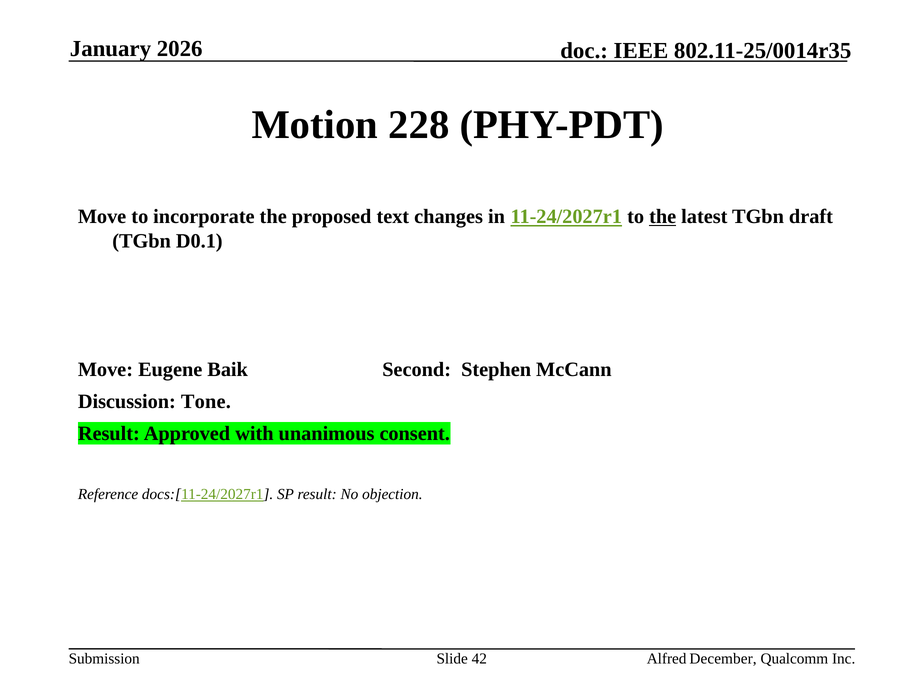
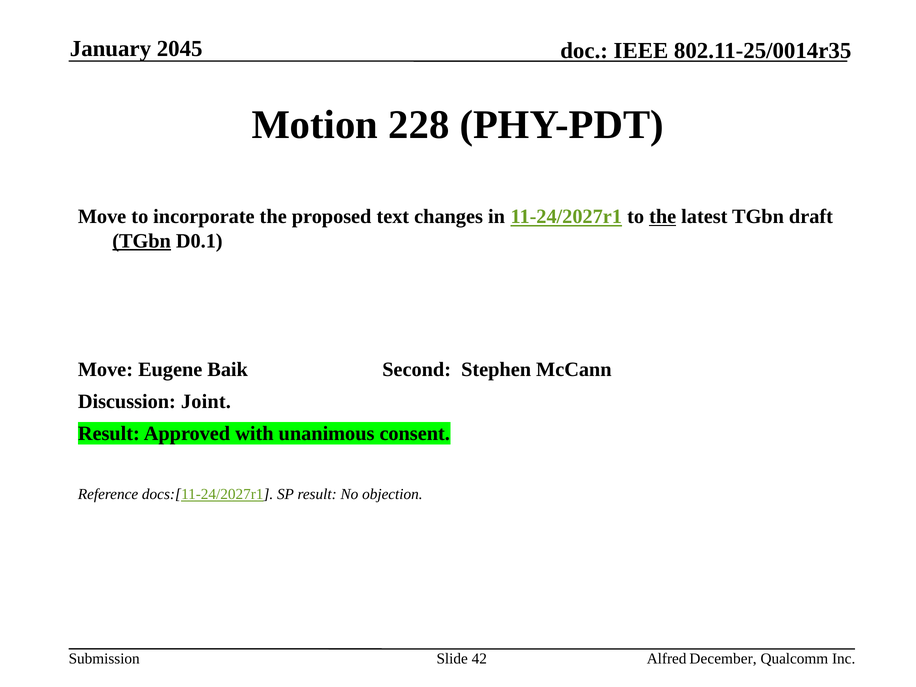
2026: 2026 -> 2045
TGbn at (142, 241) underline: none -> present
Tone: Tone -> Joint
